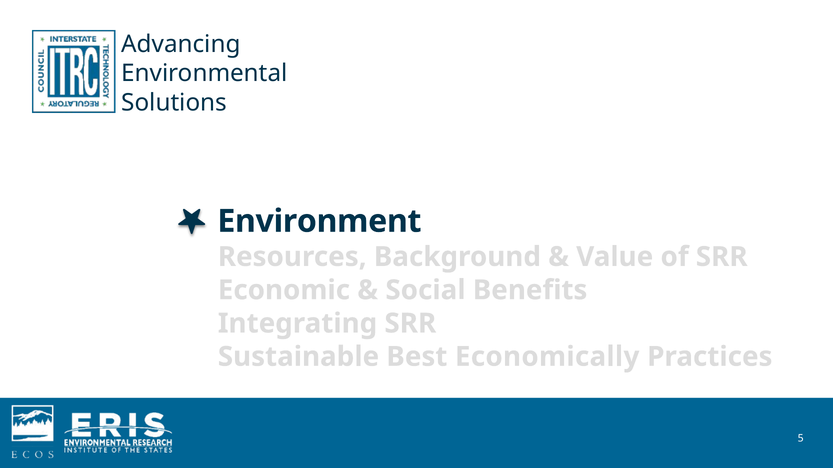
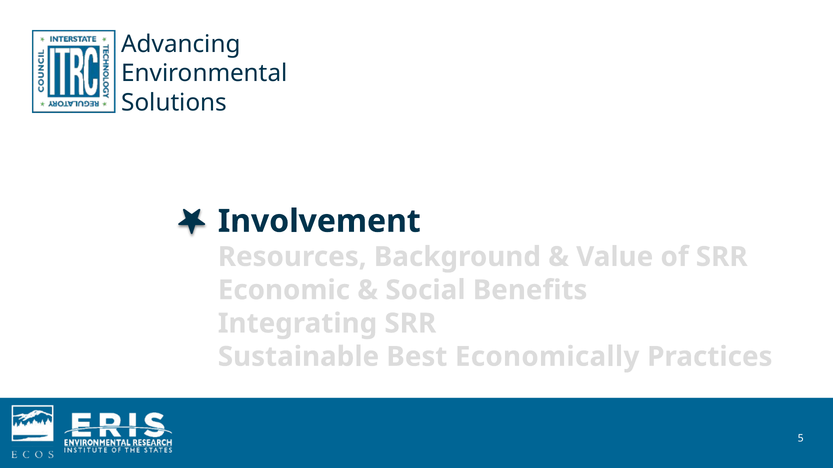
Environment: Environment -> Involvement
